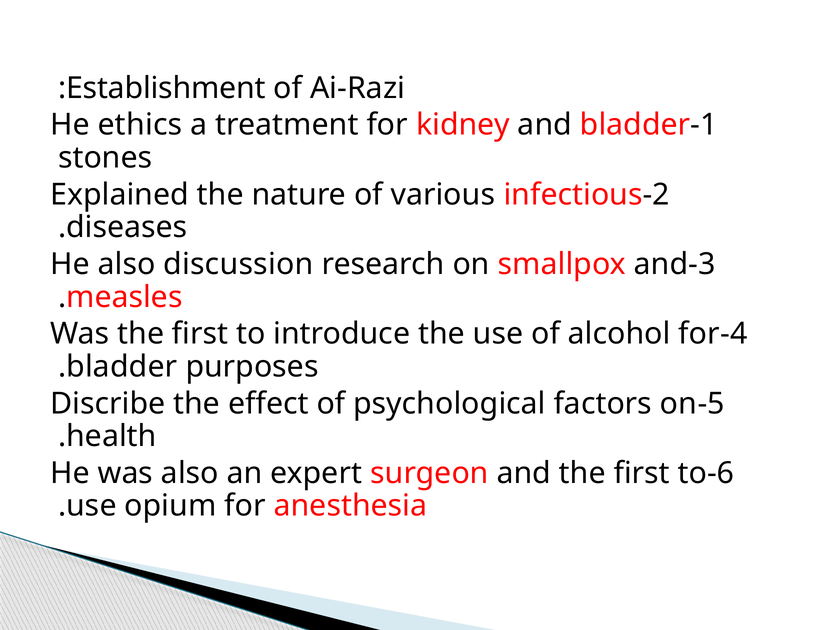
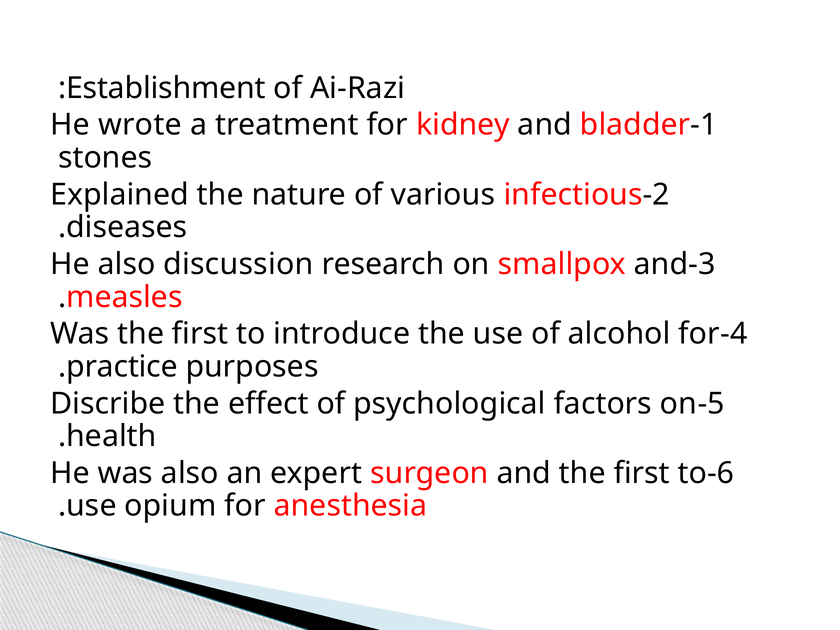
ethics: ethics -> wrote
bladder at (122, 367): bladder -> practice
